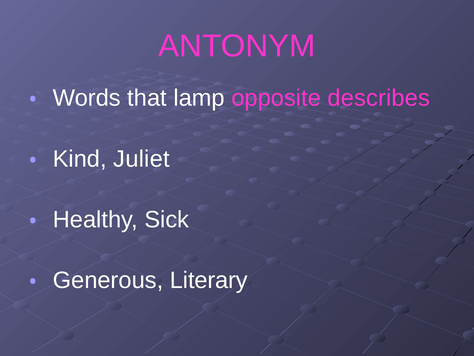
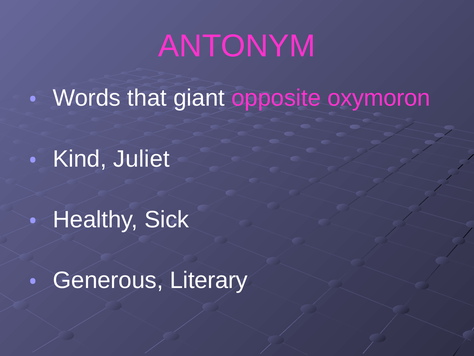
lamp: lamp -> giant
describes: describes -> oxymoron
